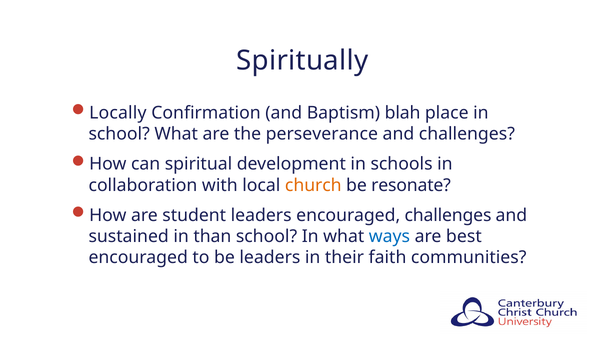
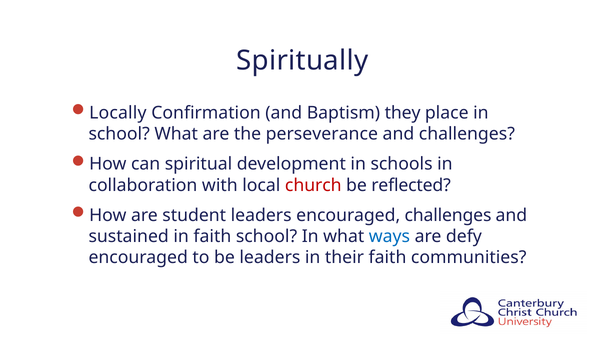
blah: blah -> they
church colour: orange -> red
resonate: resonate -> reflected
in than: than -> faith
best: best -> defy
